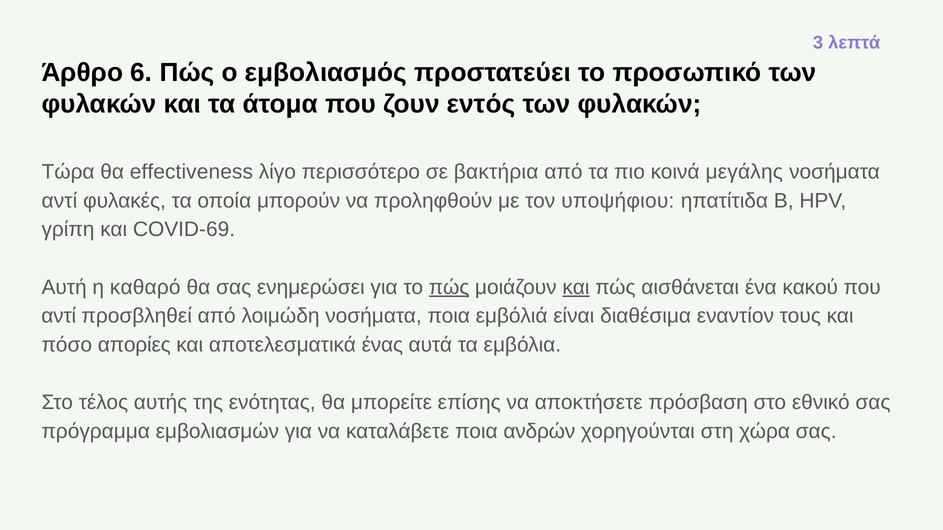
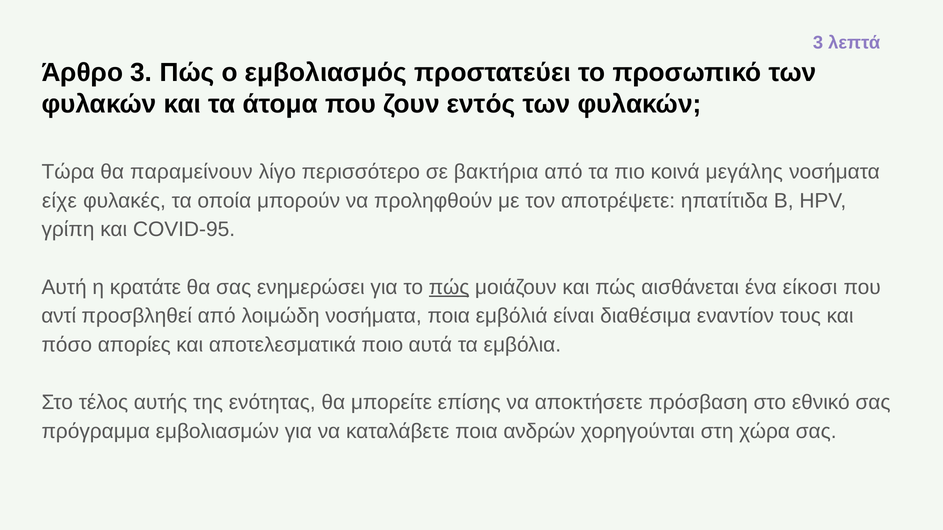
Άρθρο 6: 6 -> 3
effectiveness: effectiveness -> παραμείνουν
αντί at (59, 201): αντί -> είχε
υποψήφιου: υποψήφιου -> αποτρέψετε
COVID-69: COVID-69 -> COVID-95
καθαρό: καθαρό -> κρατάτε
και at (576, 287) underline: present -> none
κακού: κακού -> είκοσι
ένας: ένας -> ποιο
